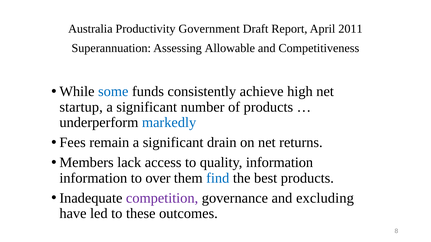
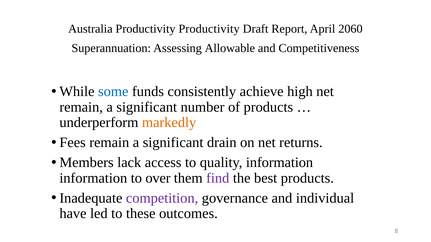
Productivity Government: Government -> Productivity
2011: 2011 -> 2060
startup at (81, 107): startup -> remain
markedly colour: blue -> orange
find colour: blue -> purple
excluding: excluding -> individual
